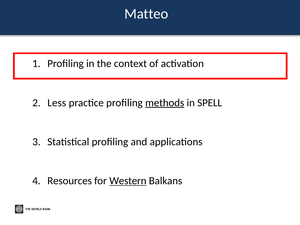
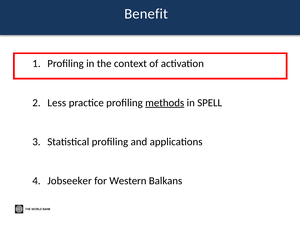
Matteo: Matteo -> Benefit
Resources: Resources -> Jobseeker
Western underline: present -> none
